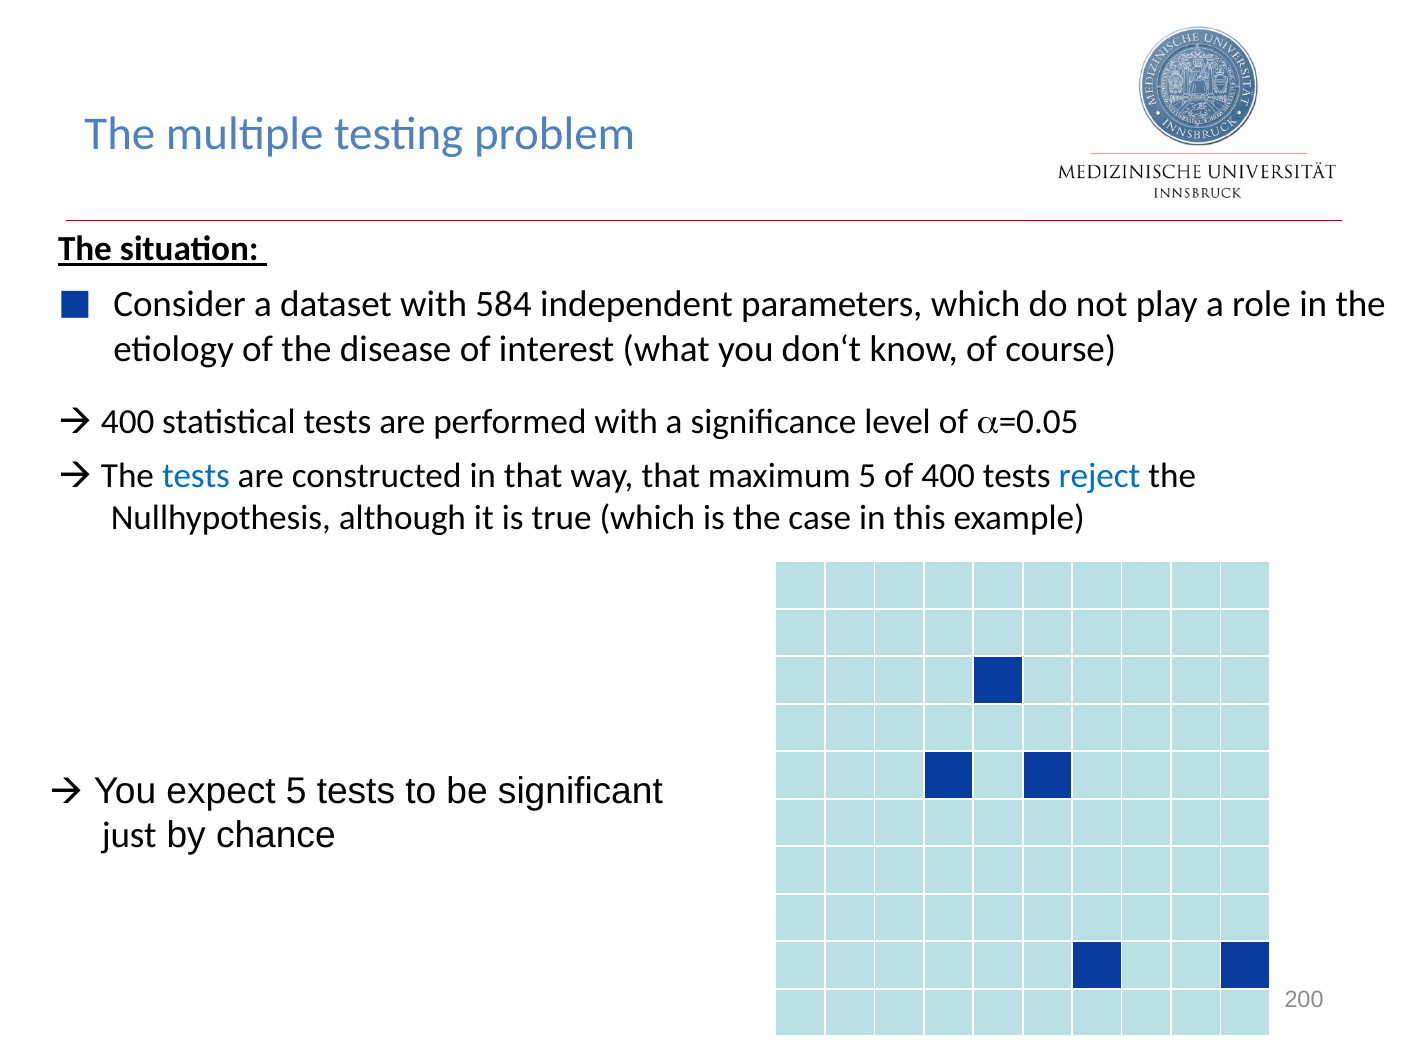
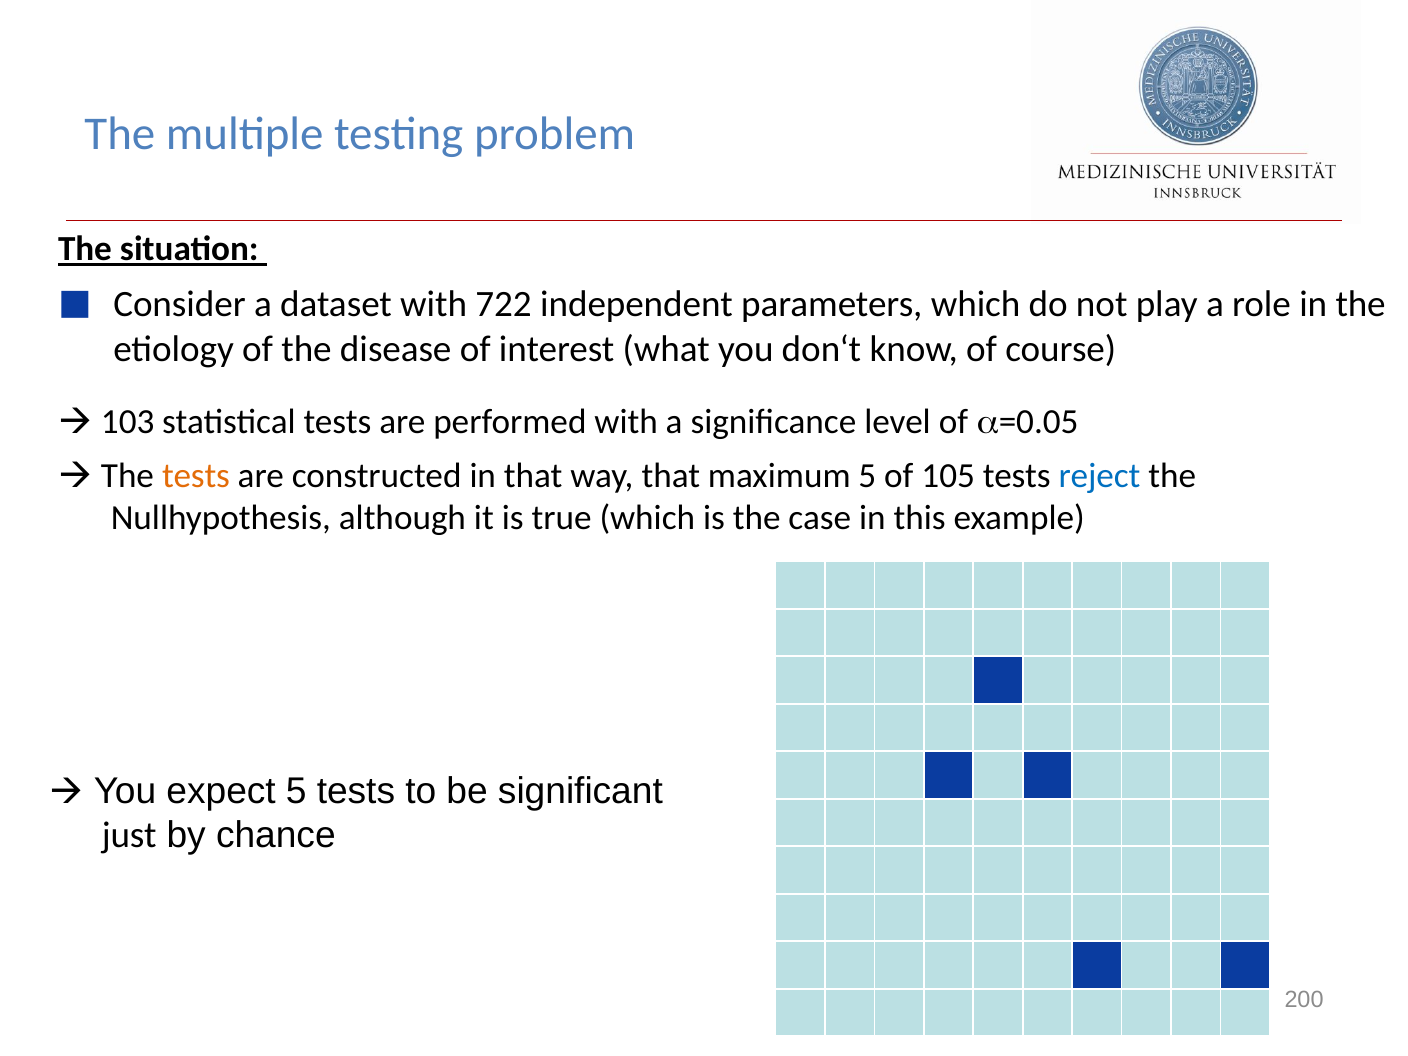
584: 584 -> 722
400 at (128, 422): 400 -> 103
tests at (196, 476) colour: blue -> orange
of 400: 400 -> 105
